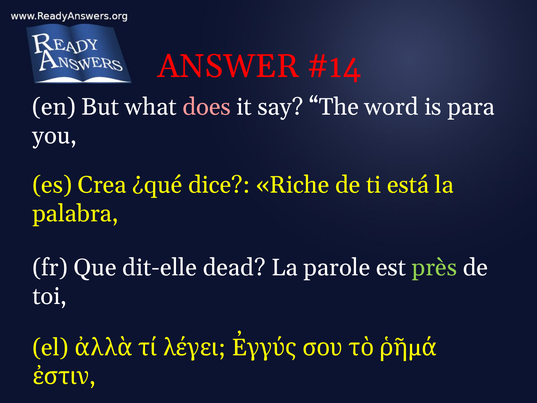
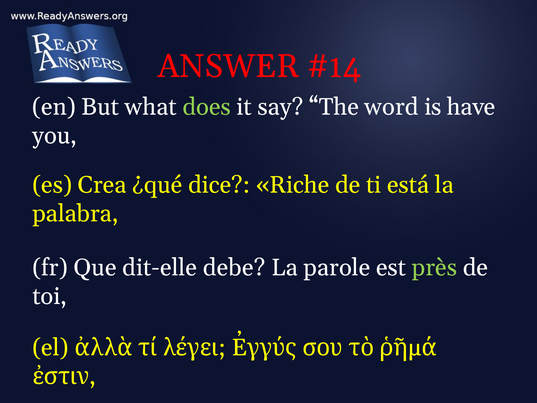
does colour: pink -> light green
para: para -> have
dead: dead -> debe
